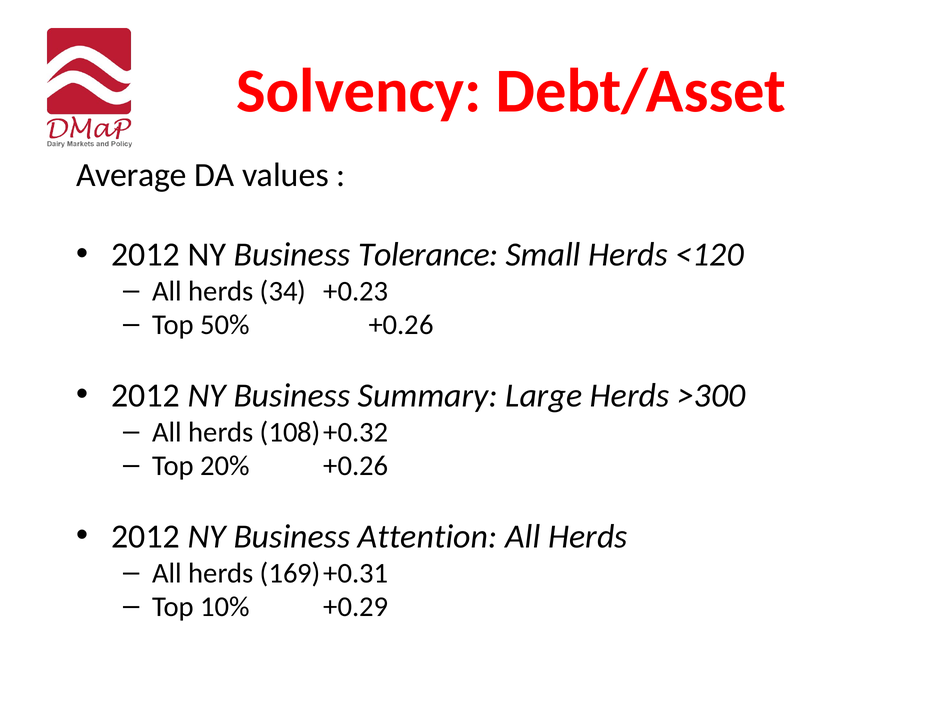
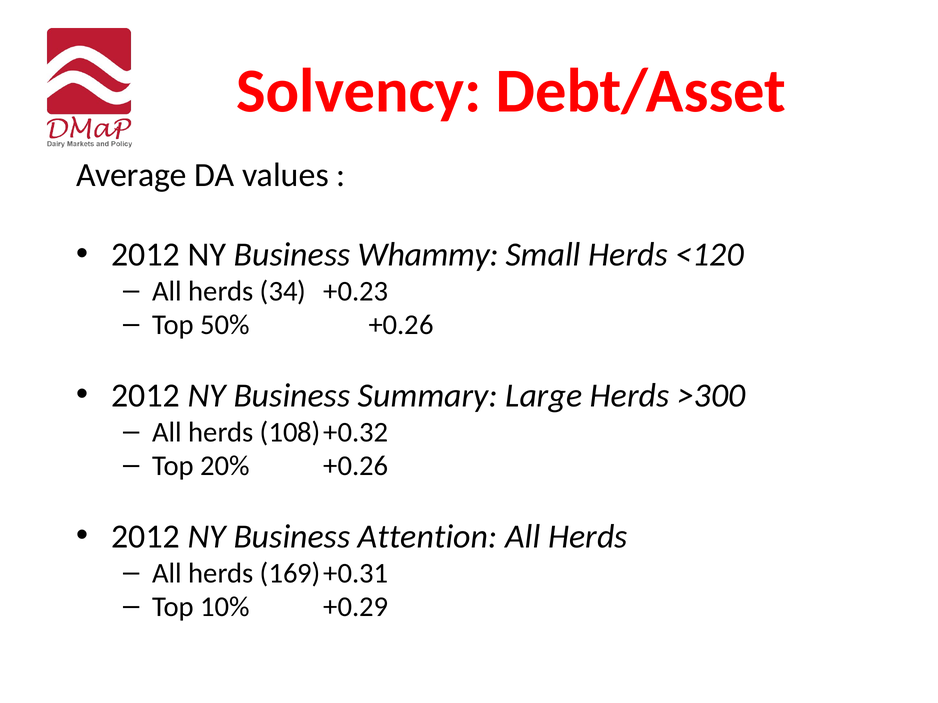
Tolerance: Tolerance -> Whammy
